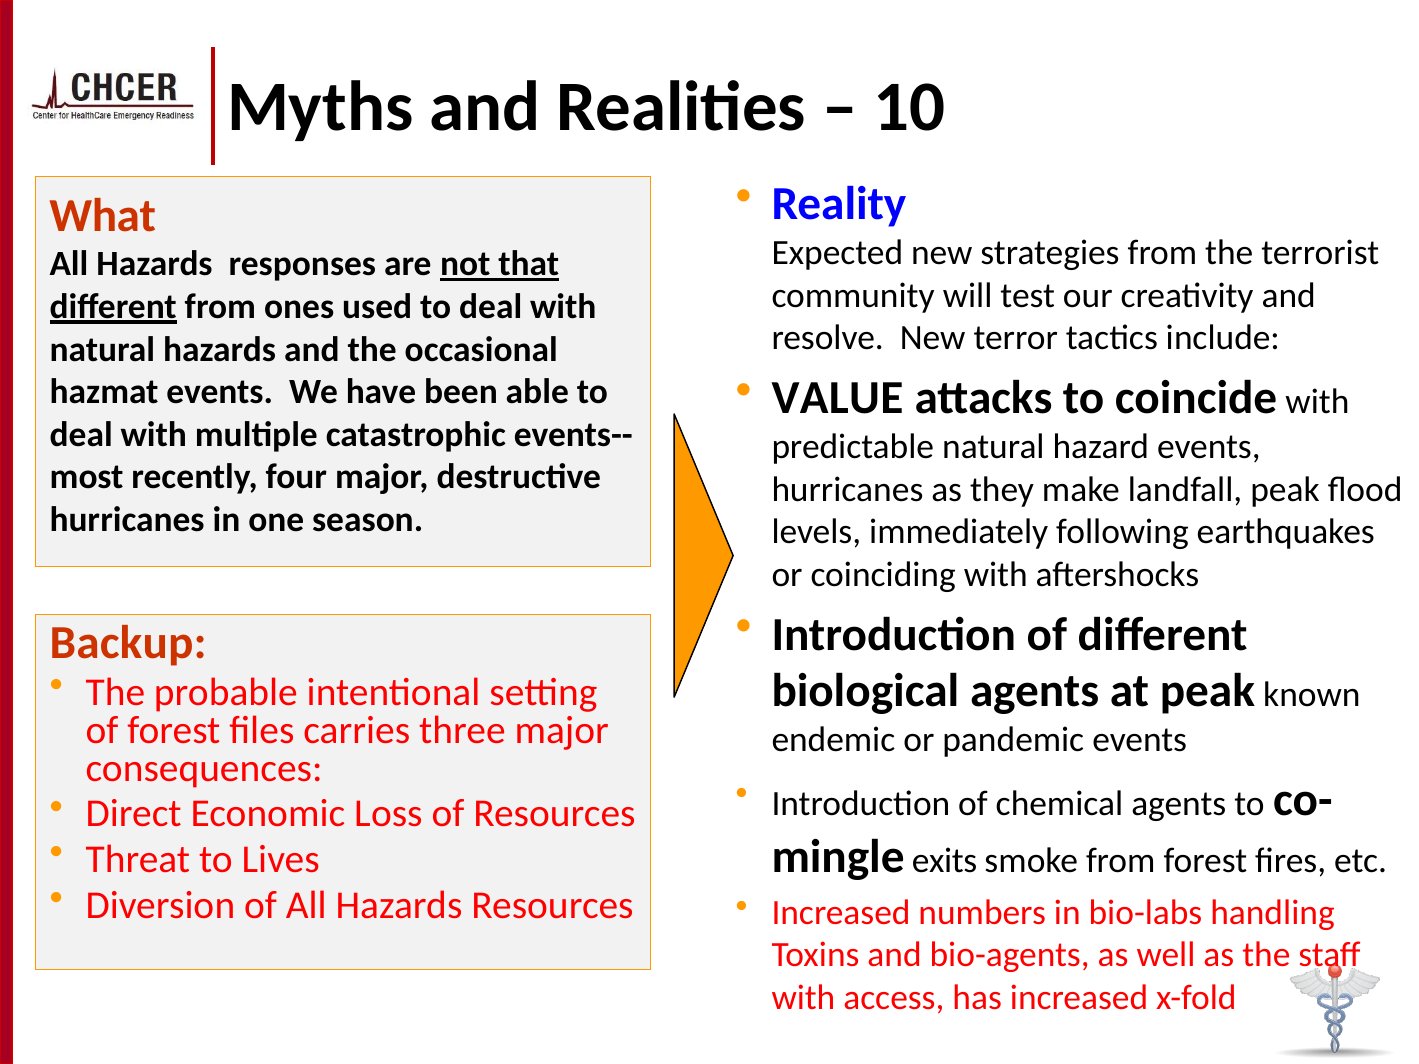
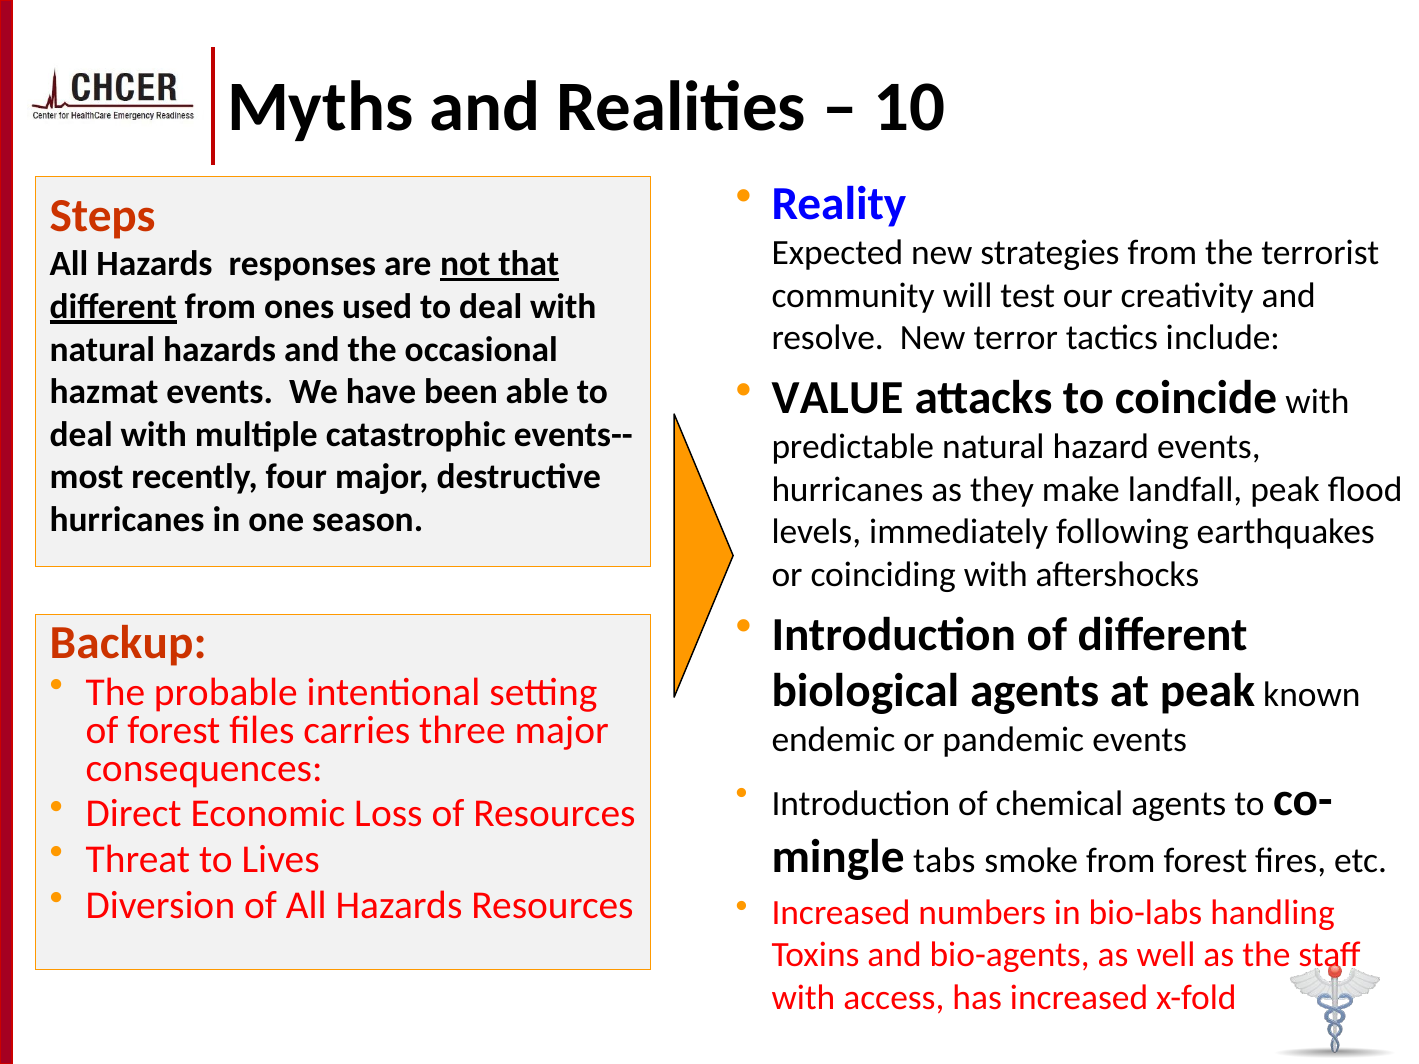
What: What -> Steps
exits: exits -> tabs
